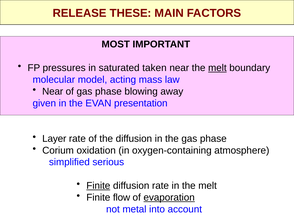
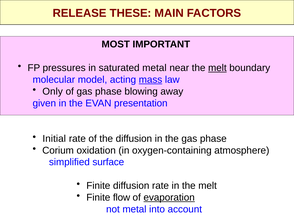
saturated taken: taken -> metal
mass underline: none -> present
Near at (53, 91): Near -> Only
Layer: Layer -> Initial
serious: serious -> surface
Finite at (98, 185) underline: present -> none
